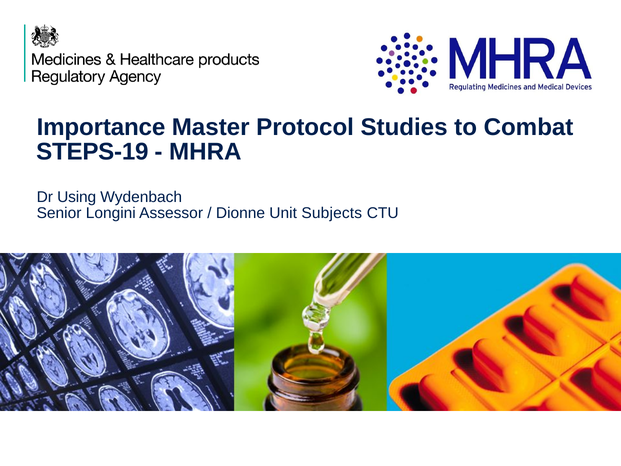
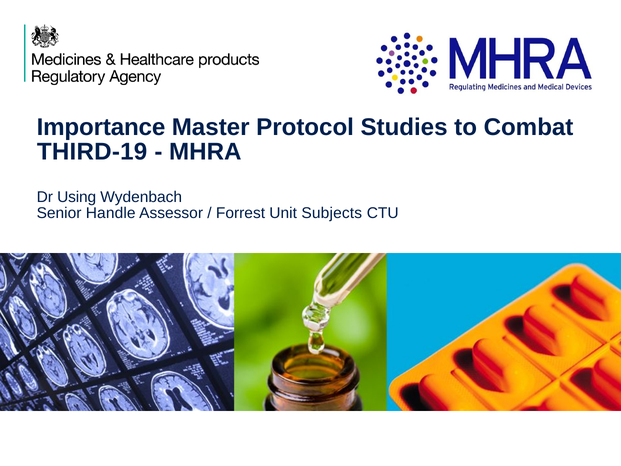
STEPS-19: STEPS-19 -> THIRD-19
Longini: Longini -> Handle
Dionne: Dionne -> Forrest
